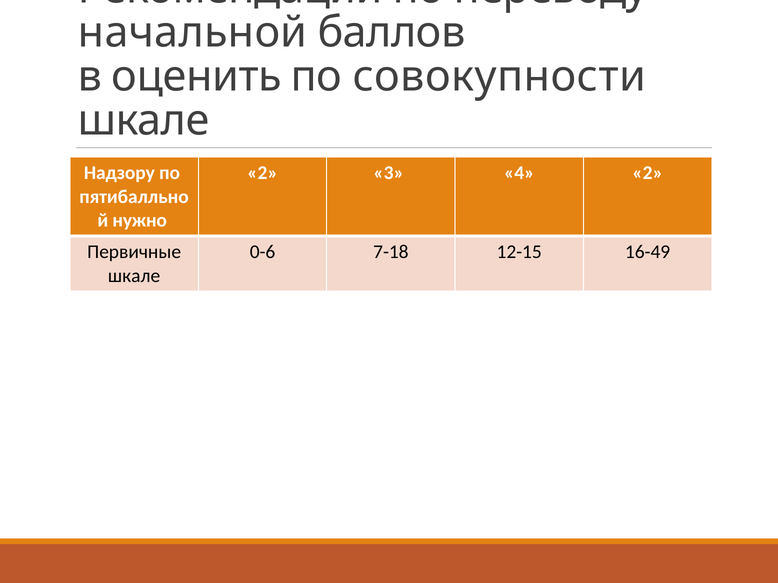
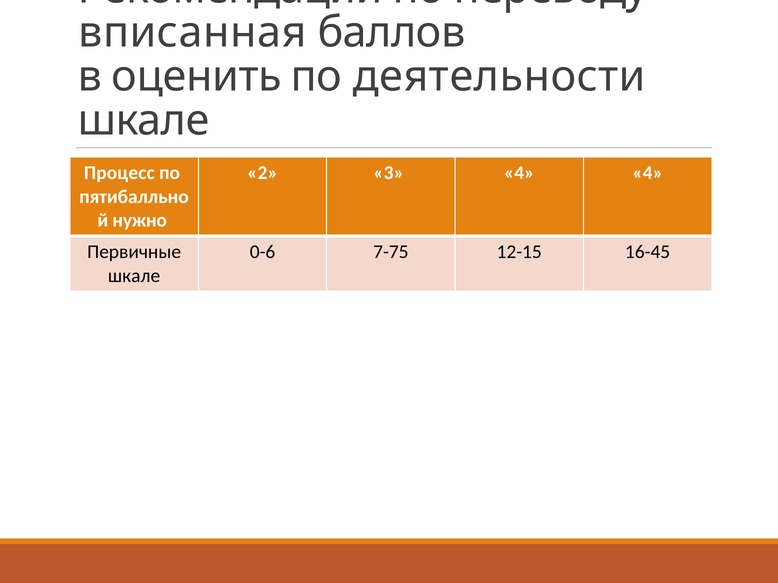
начальной: начальной -> вписанная
совокупности: совокупности -> деятельности
Надзору: Надзору -> Процесс
4 2: 2 -> 4
7-18: 7-18 -> 7-75
16-49: 16-49 -> 16-45
